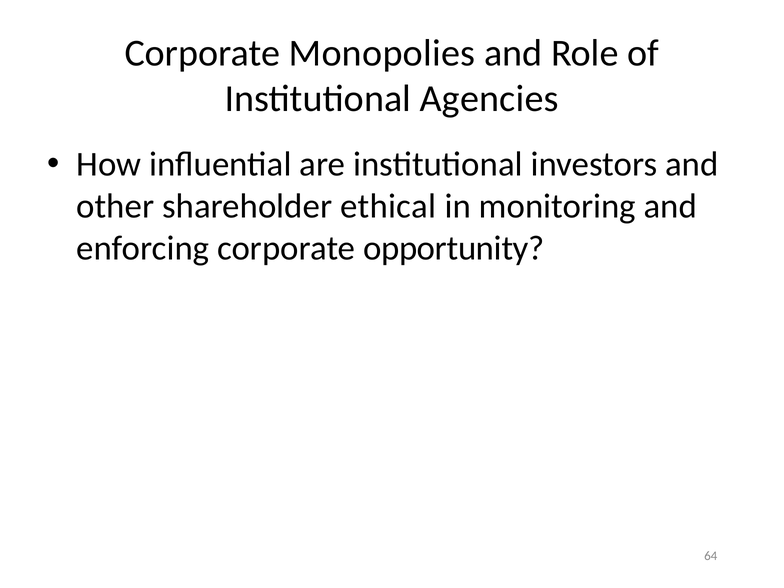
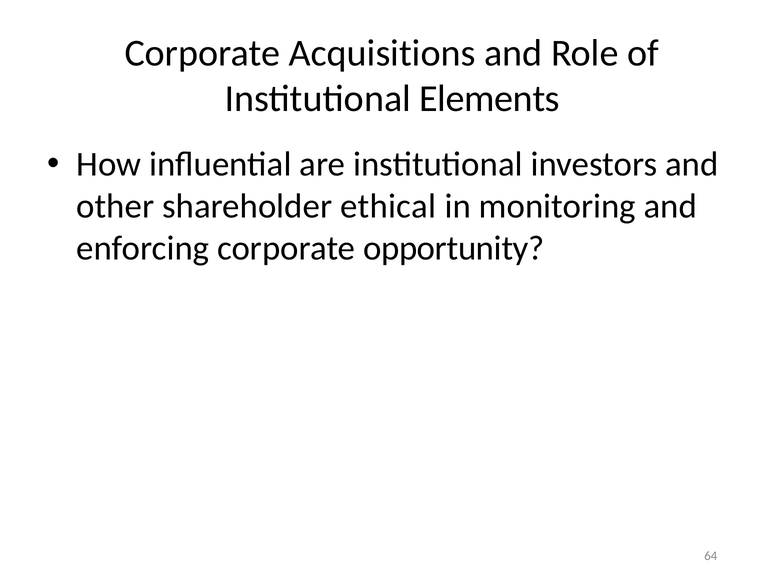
Monopolies: Monopolies -> Acquisitions
Agencies: Agencies -> Elements
